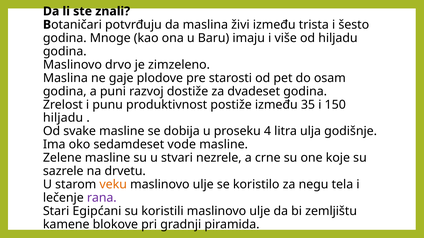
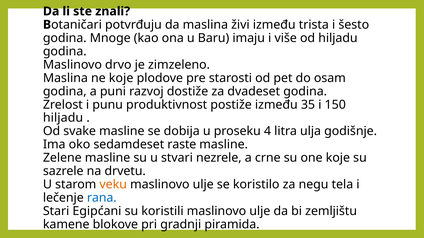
ne gaje: gaje -> koje
vode: vode -> raste
rana colour: purple -> blue
